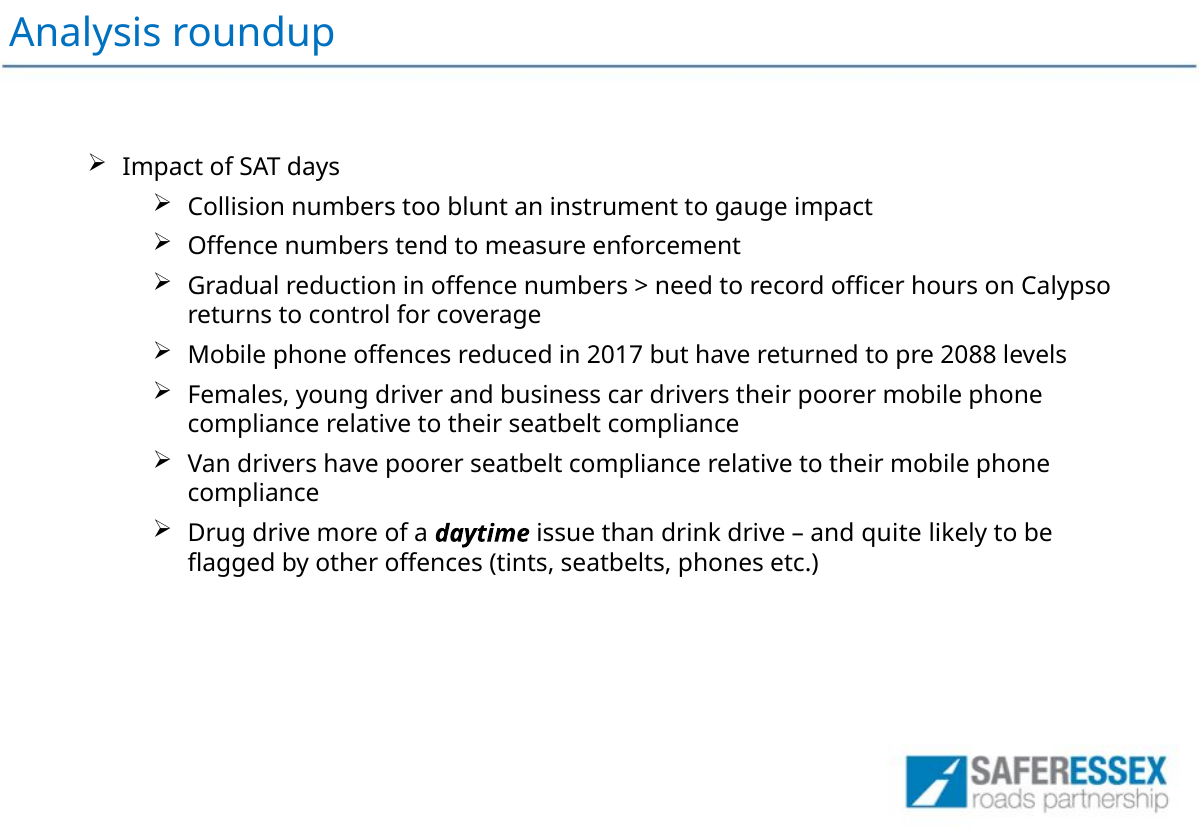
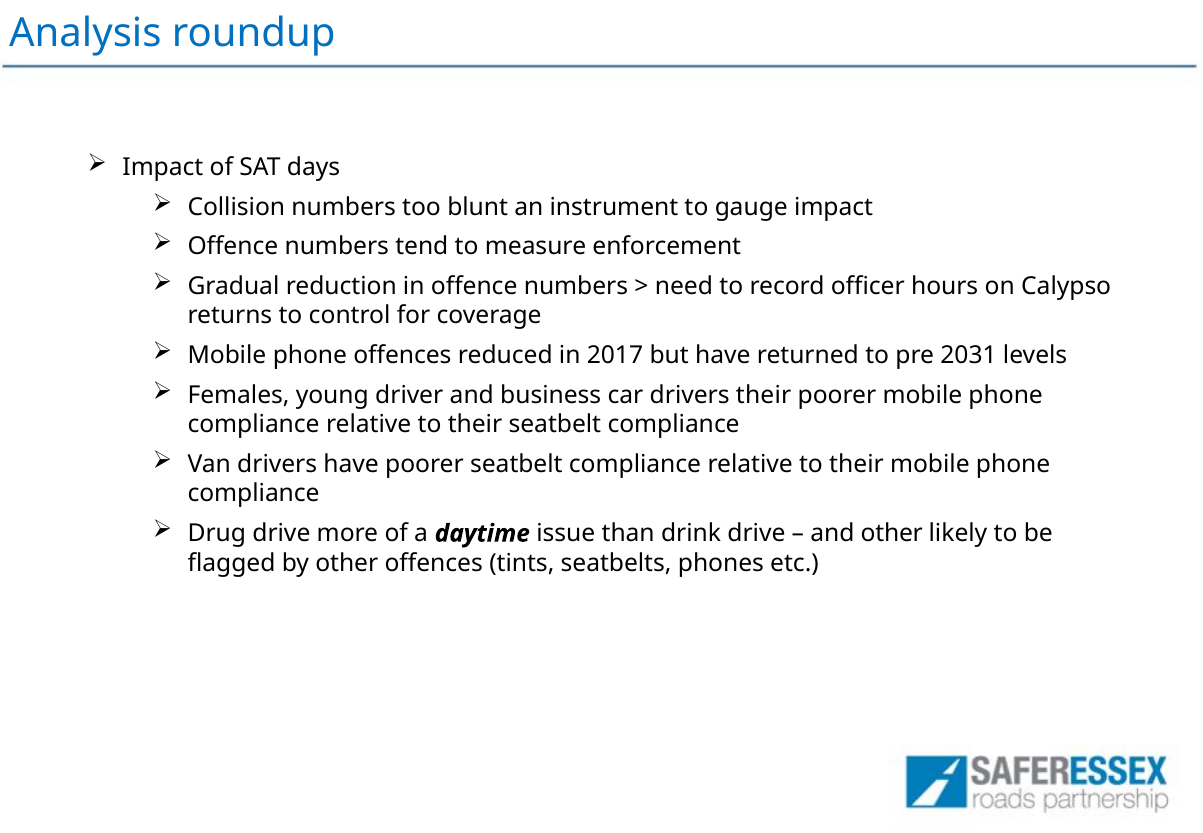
2088: 2088 -> 2031
and quite: quite -> other
